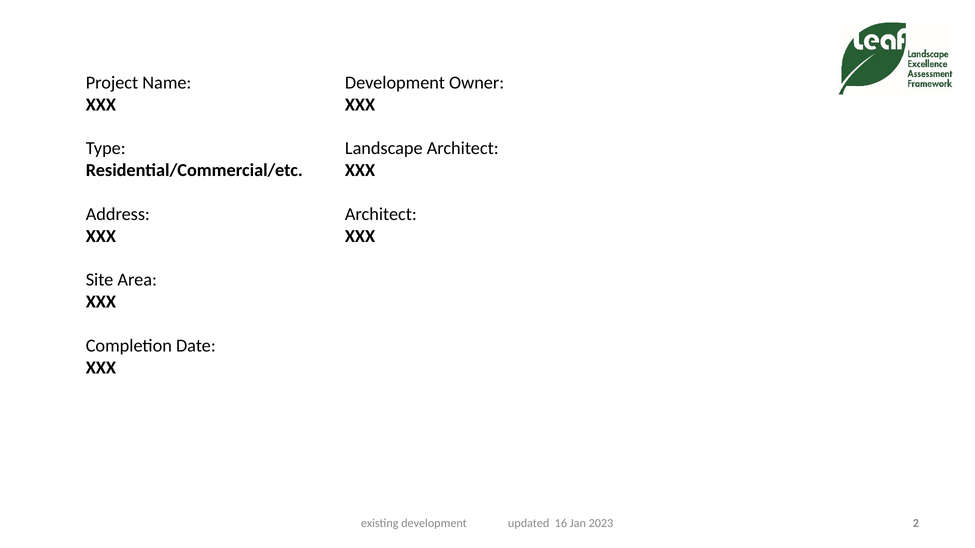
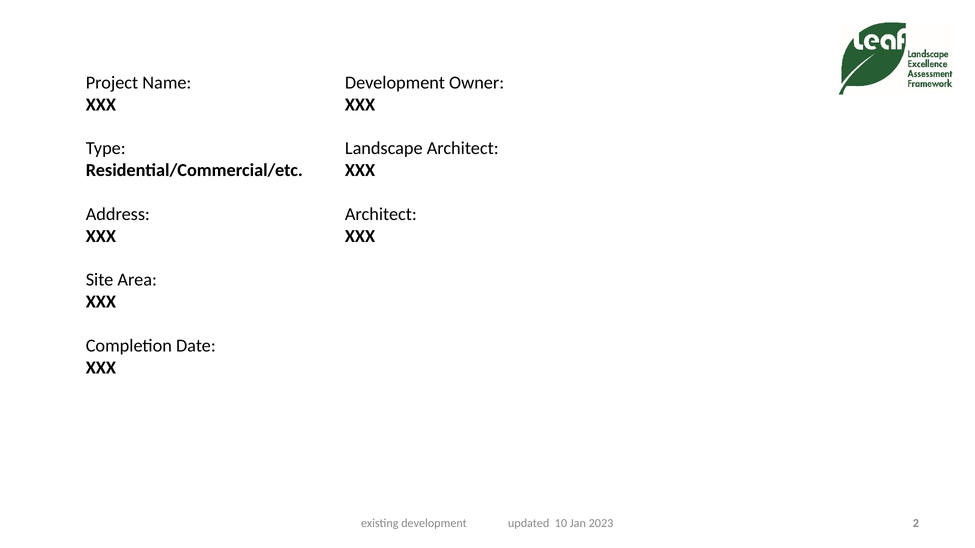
16: 16 -> 10
